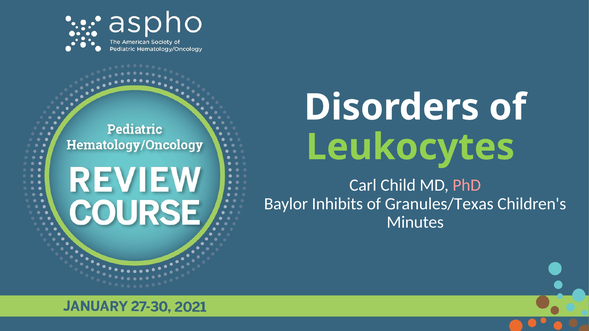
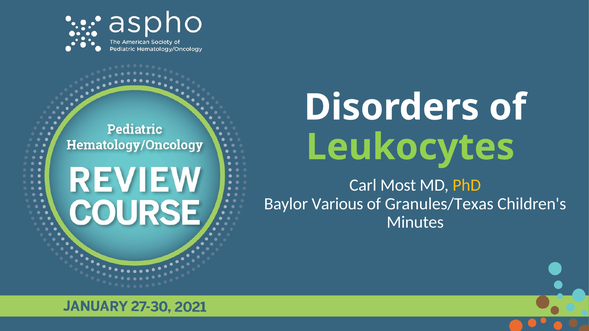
Child: Child -> Most
PhD colour: pink -> yellow
Inhibits: Inhibits -> Various
